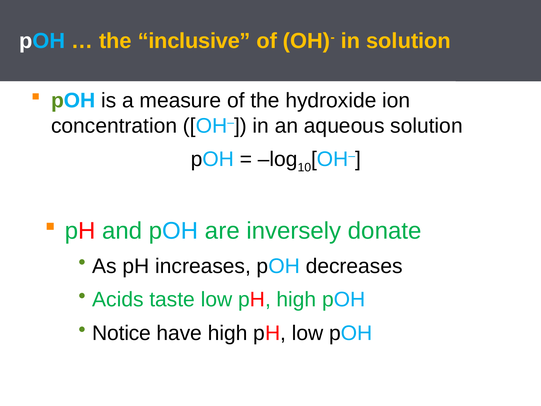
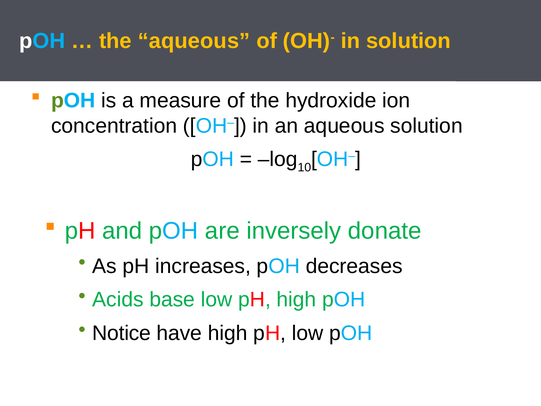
the inclusive: inclusive -> aqueous
taste: taste -> base
